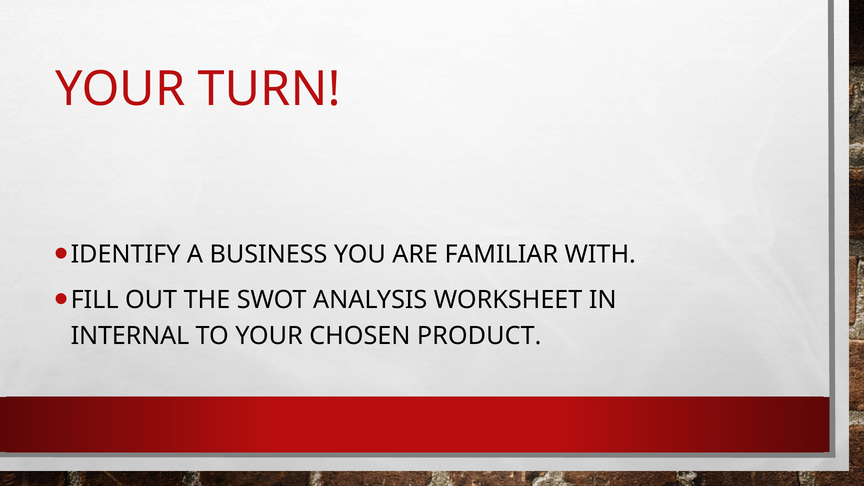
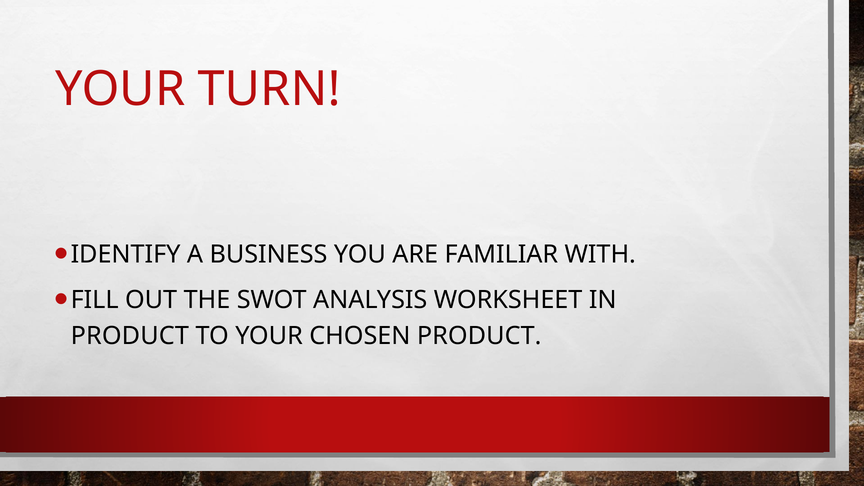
INTERNAL at (130, 336): INTERNAL -> PRODUCT
